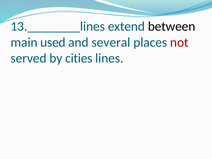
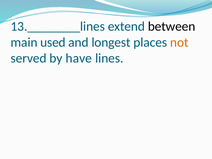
several: several -> longest
not colour: red -> orange
cities: cities -> have
